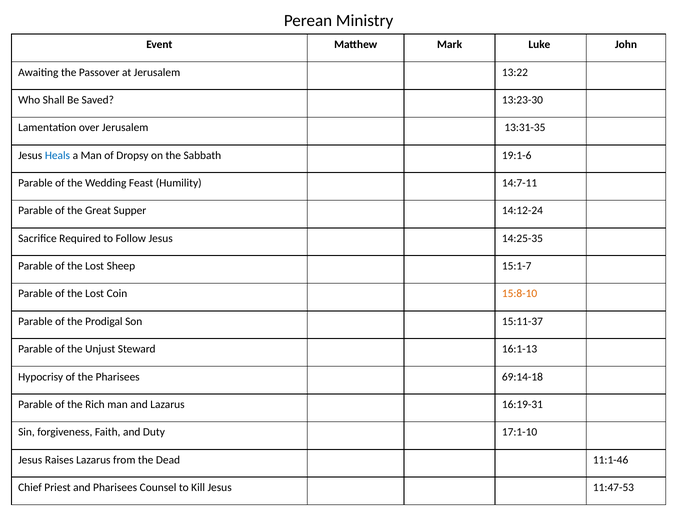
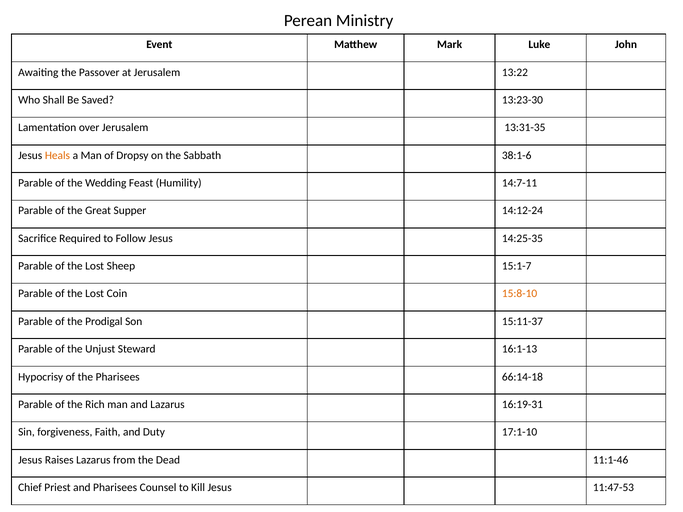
Heals colour: blue -> orange
19:1-6: 19:1-6 -> 38:1-6
69:14-18: 69:14-18 -> 66:14-18
